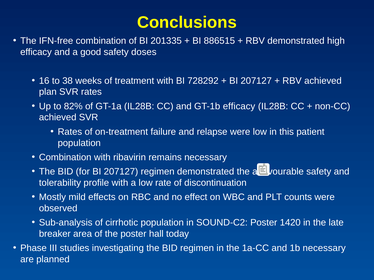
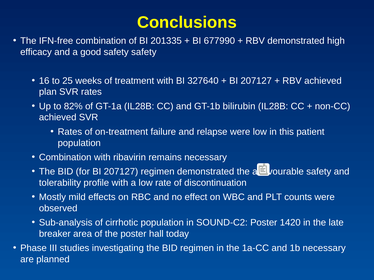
886515: 886515 -> 677990
safety doses: doses -> safety
38: 38 -> 25
728292: 728292 -> 327640
GT-1b efficacy: efficacy -> bilirubin
